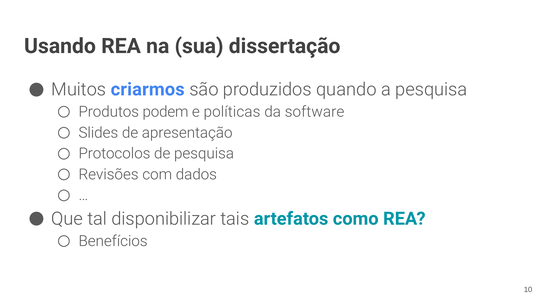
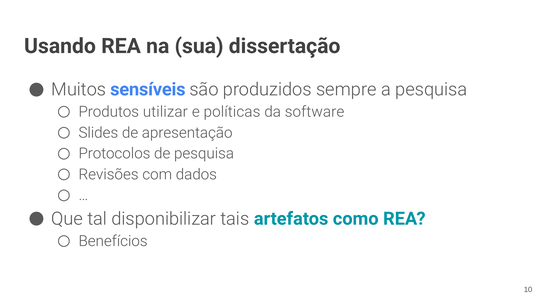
criarmos: criarmos -> sensíveis
quando: quando -> sempre
podem: podem -> utilizar
